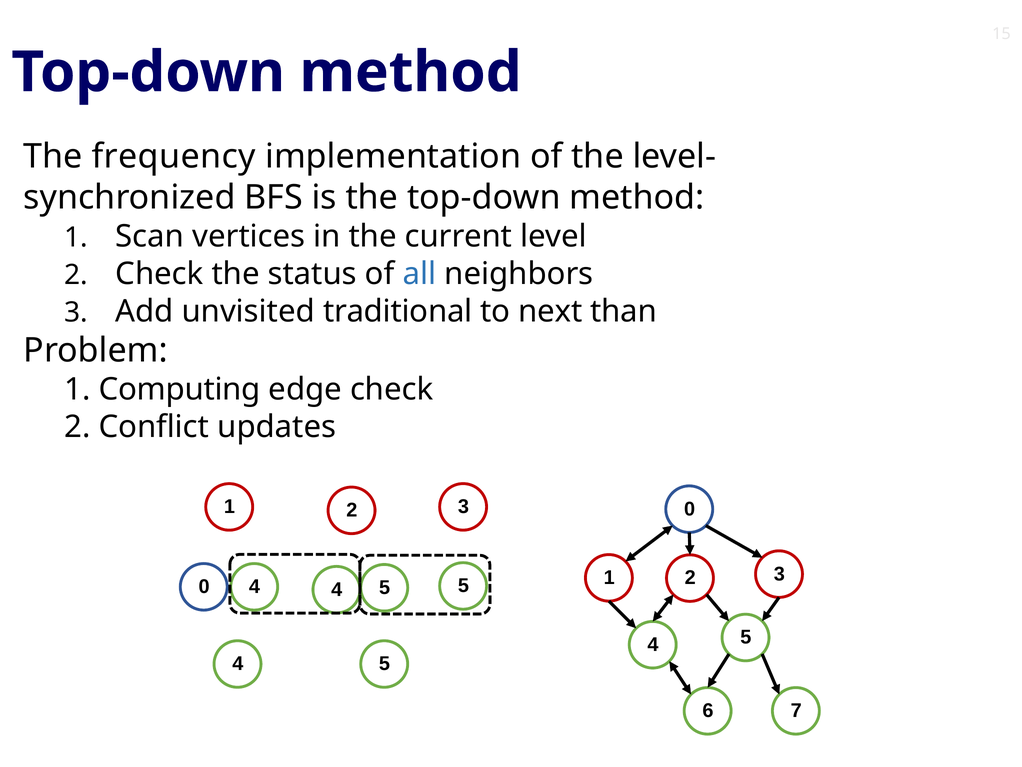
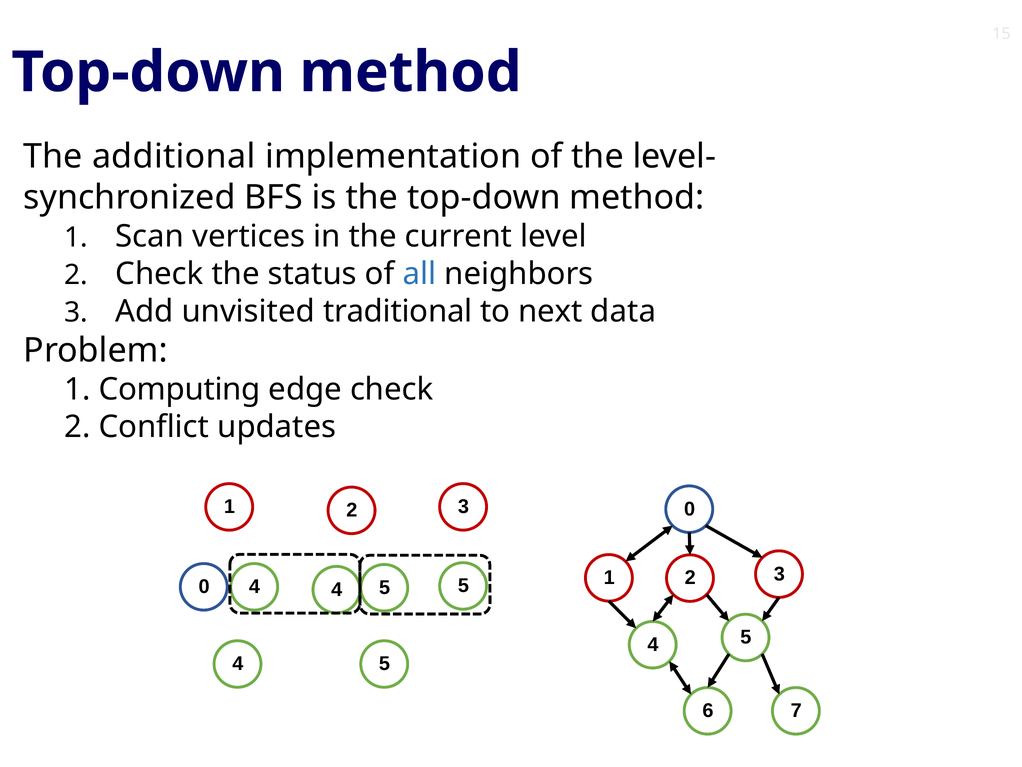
frequency: frequency -> additional
than: than -> data
